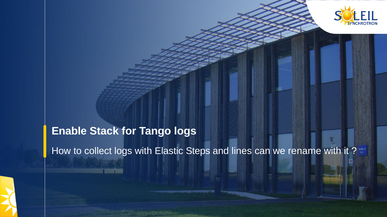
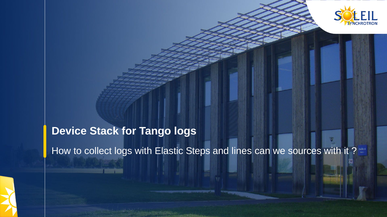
Enable: Enable -> Device
rename: rename -> sources
